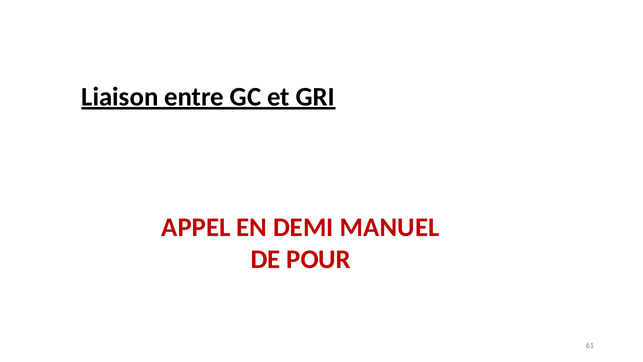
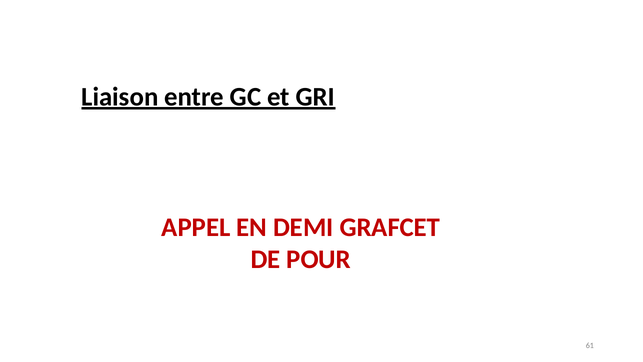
MANUEL: MANUEL -> GRAFCET
